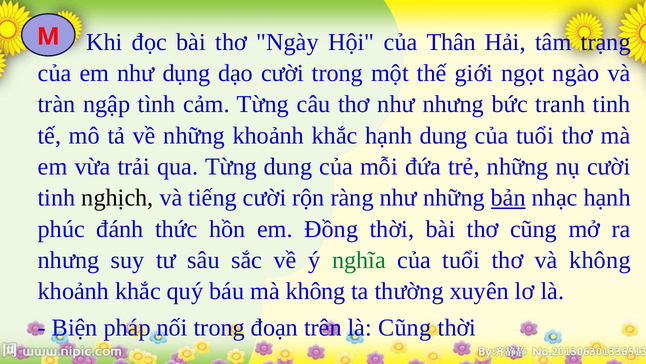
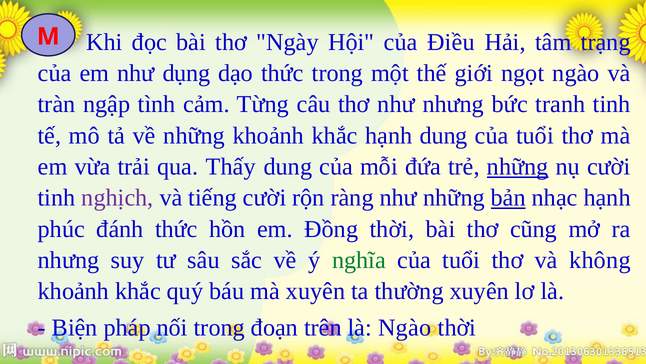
Thân: Thân -> Điều
dạo cười: cười -> thức
qua Từng: Từng -> Thấy
những at (518, 166) underline: none -> present
nghịch colour: black -> purple
mà không: không -> xuyên
là Cũng: Cũng -> Ngào
